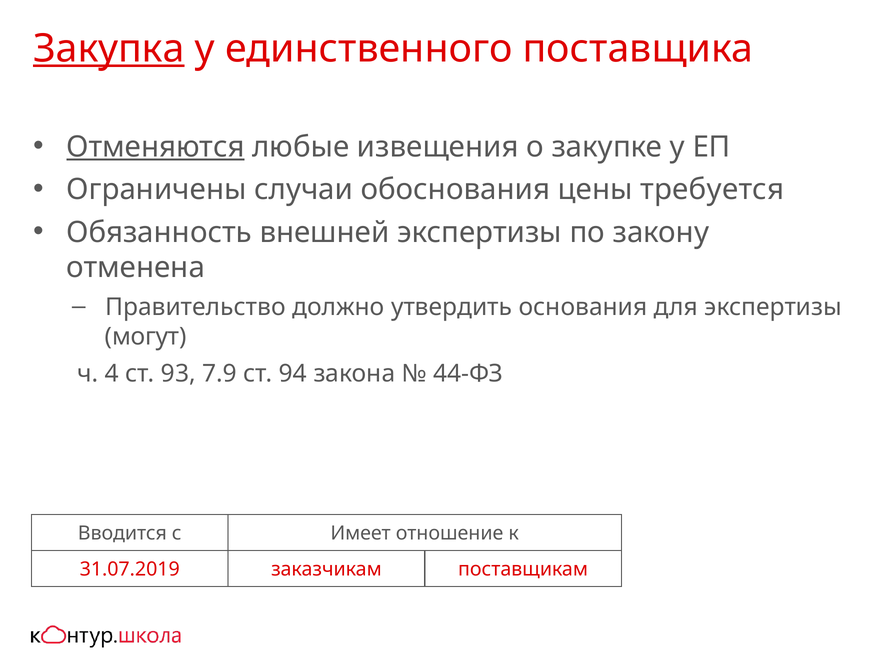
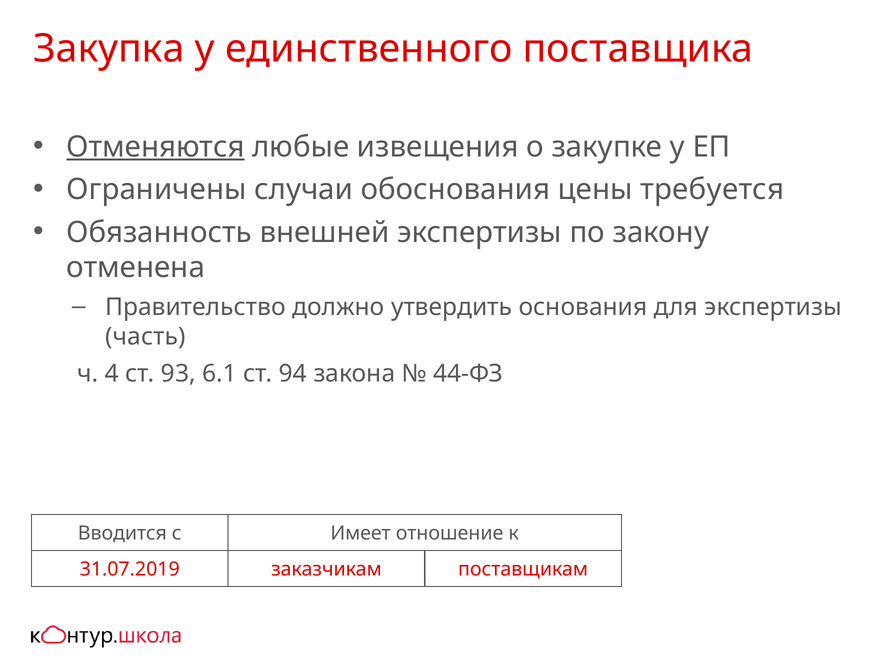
Закупка underline: present -> none
могут: могут -> часть
7.9: 7.9 -> 6.1
